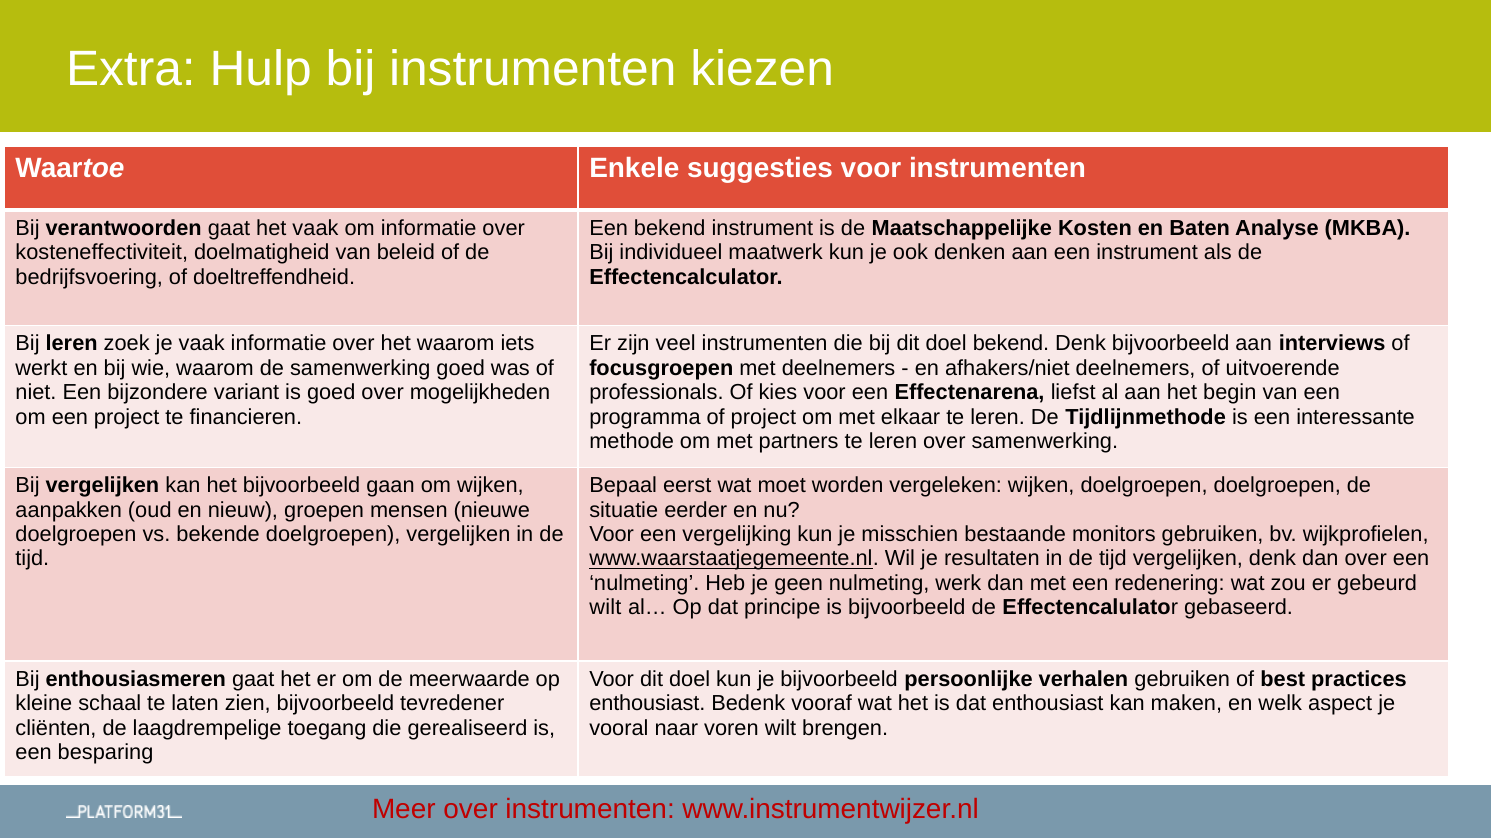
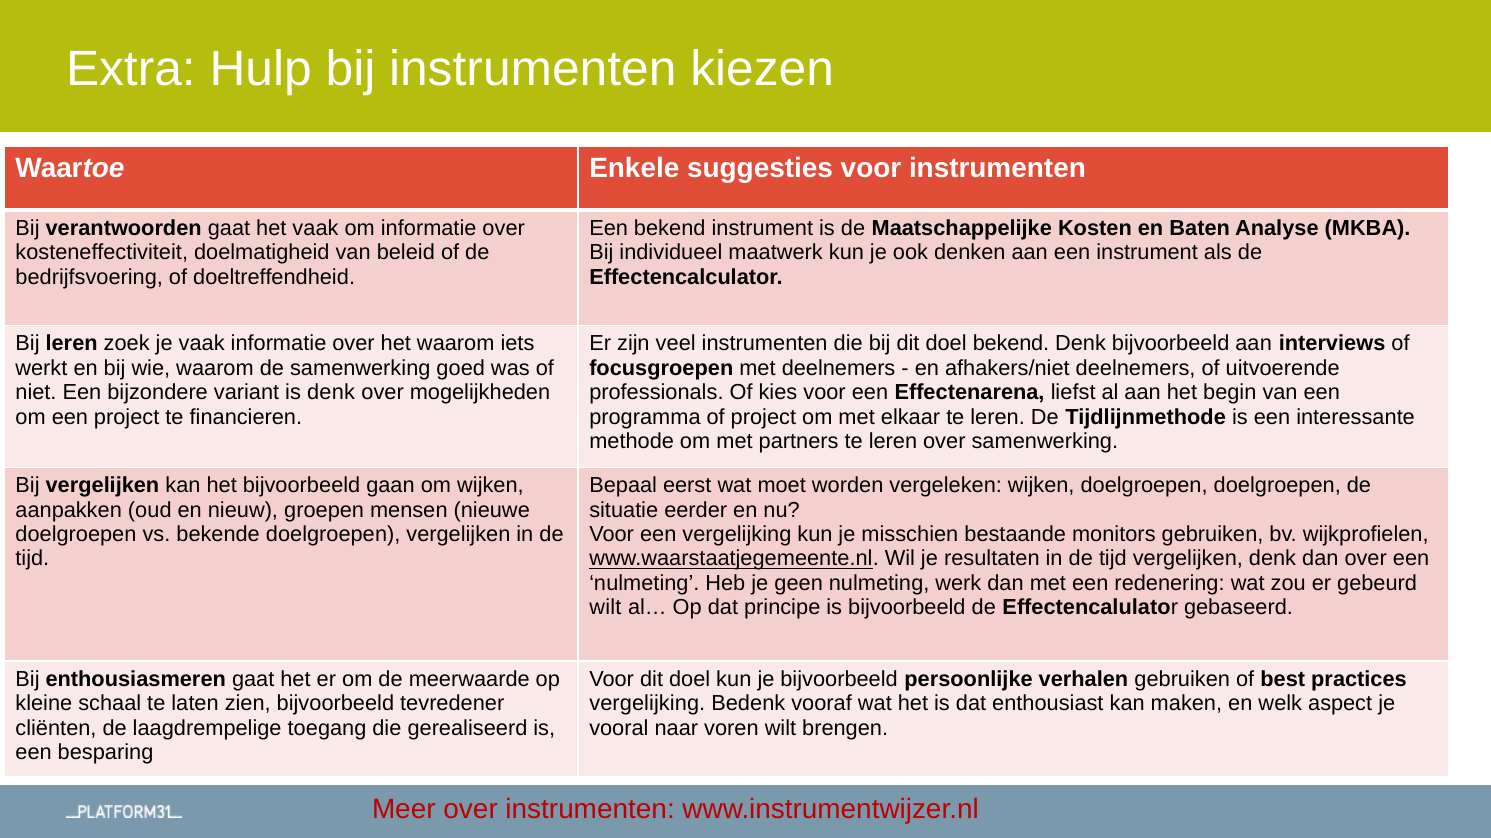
is goed: goed -> denk
enthousiast at (647, 704): enthousiast -> vergelijking
